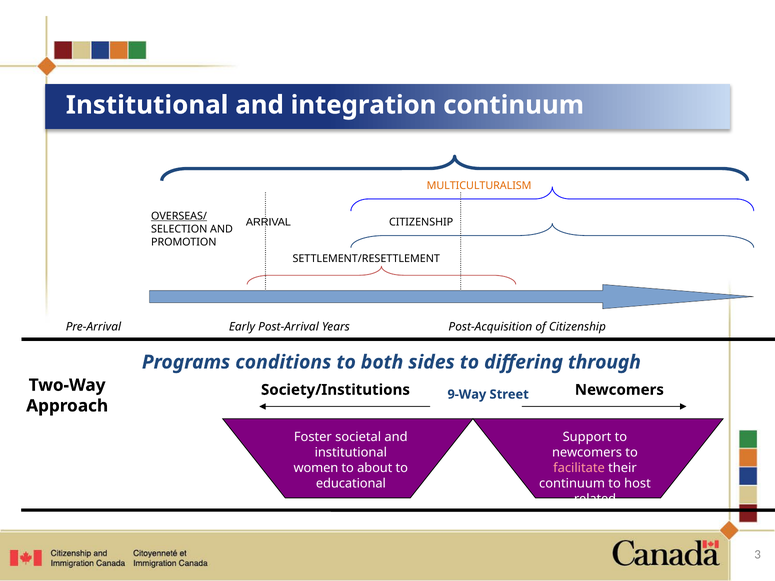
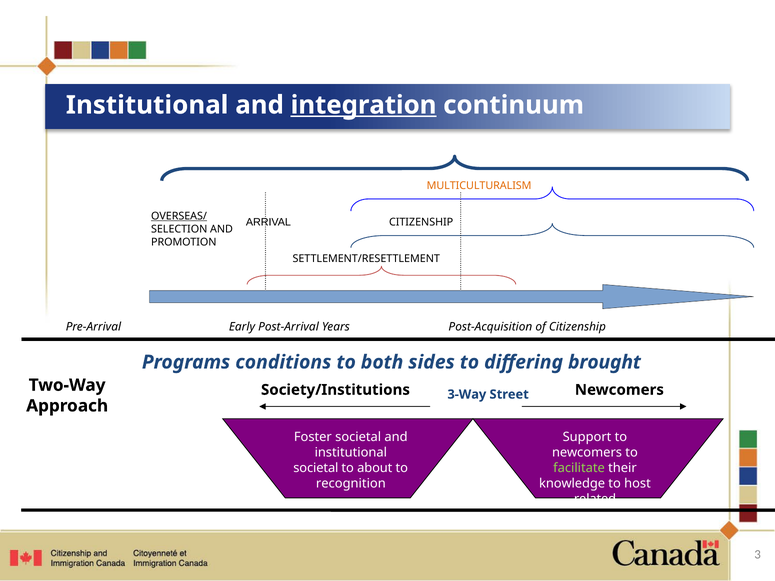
integration underline: none -> present
through: through -> brought
9-Way: 9-Way -> 3-Way
women at (316, 468): women -> societal
facilitate colour: pink -> light green
educational: educational -> recognition
continuum at (572, 484): continuum -> knowledge
